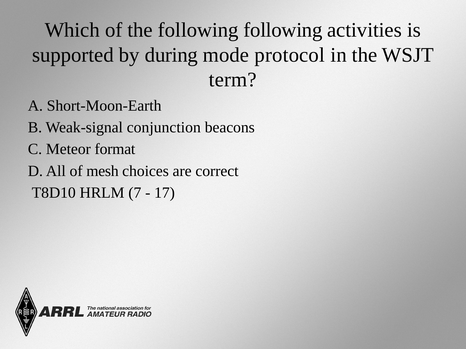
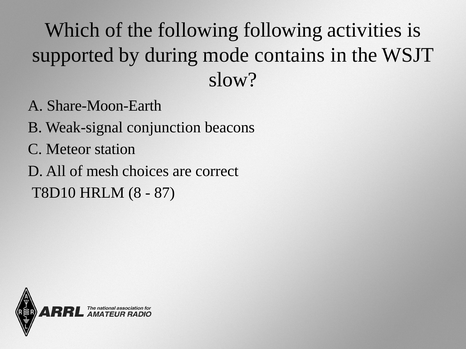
protocol: protocol -> contains
term: term -> slow
Short-Moon-Earth: Short-Moon-Earth -> Share-Moon-Earth
format: format -> station
7: 7 -> 8
17: 17 -> 87
